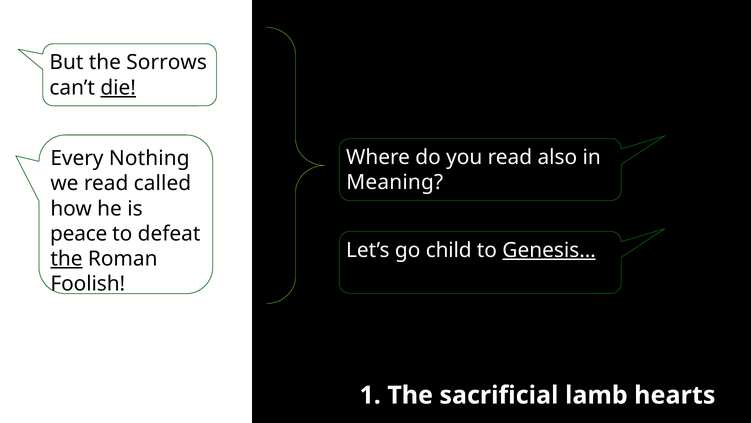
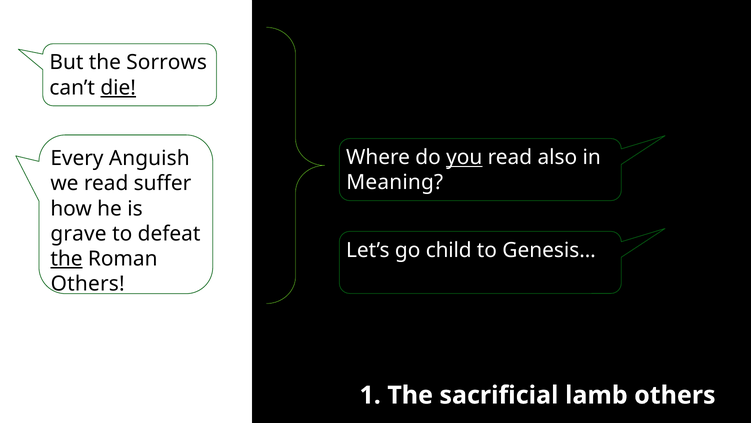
you underline: none -> present
Nothing: Nothing -> Anguish
called: called -> suffer
peace: peace -> grave
Genesis… underline: present -> none
Foolish at (88, 283): Foolish -> Others
lamb hearts: hearts -> others
